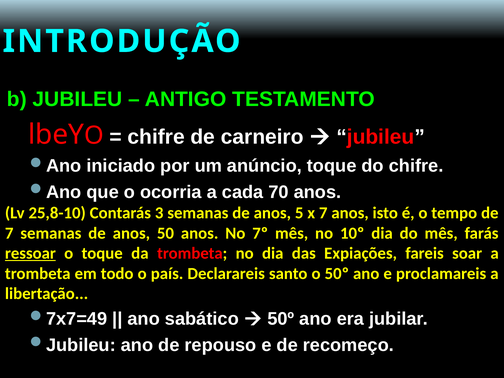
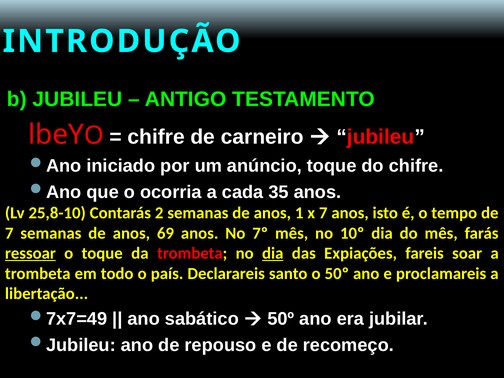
70: 70 -> 35
3: 3 -> 2
5: 5 -> 1
50: 50 -> 69
dia at (273, 253) underline: none -> present
